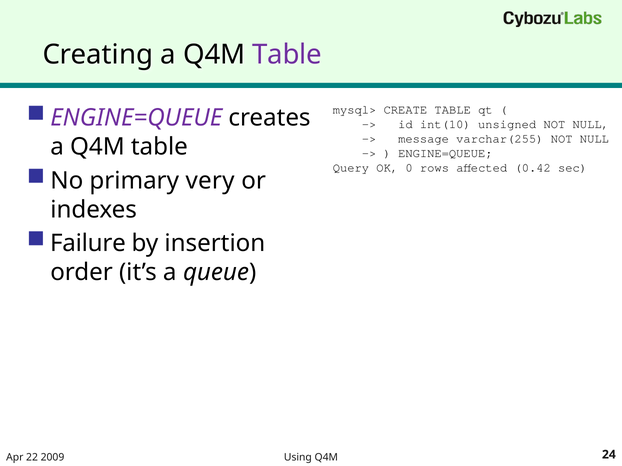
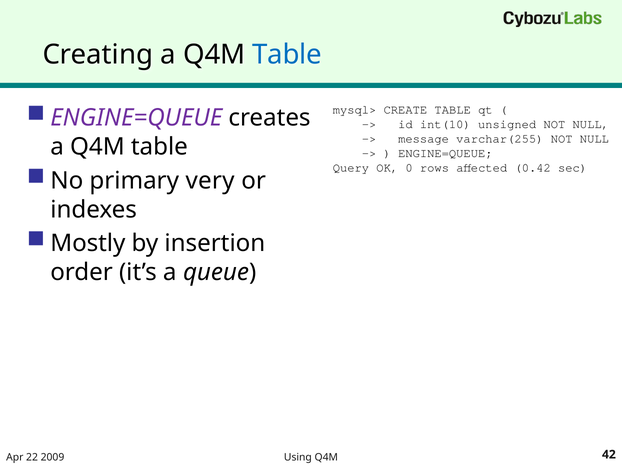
Table at (287, 55) colour: purple -> blue
Failure: Failure -> Mostly
24: 24 -> 42
